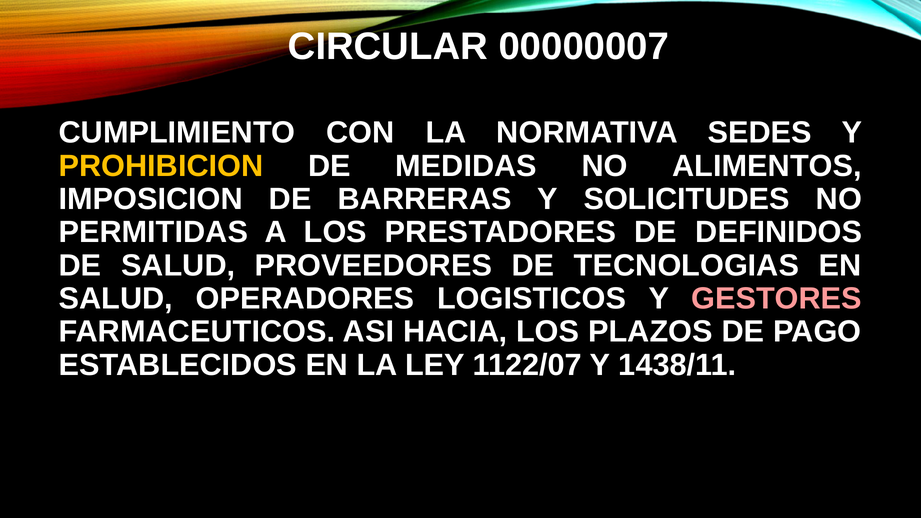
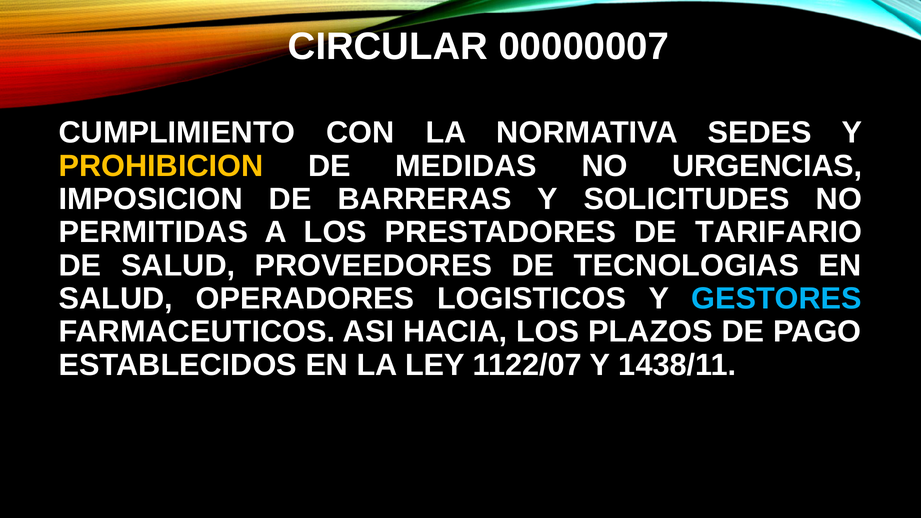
ALIMENTOS: ALIMENTOS -> URGENCIAS
DEFINIDOS: DEFINIDOS -> TARIFARIO
GESTORES colour: pink -> light blue
